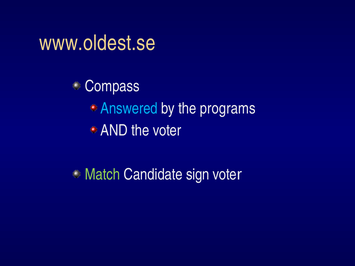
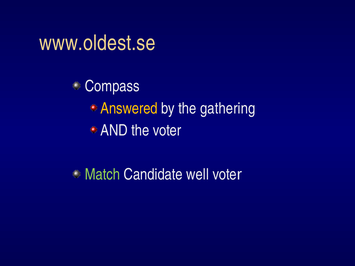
Answered colour: light blue -> yellow
programs: programs -> gathering
sign: sign -> well
